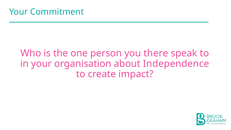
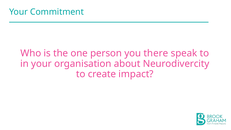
Independence: Independence -> Neurodivercity
